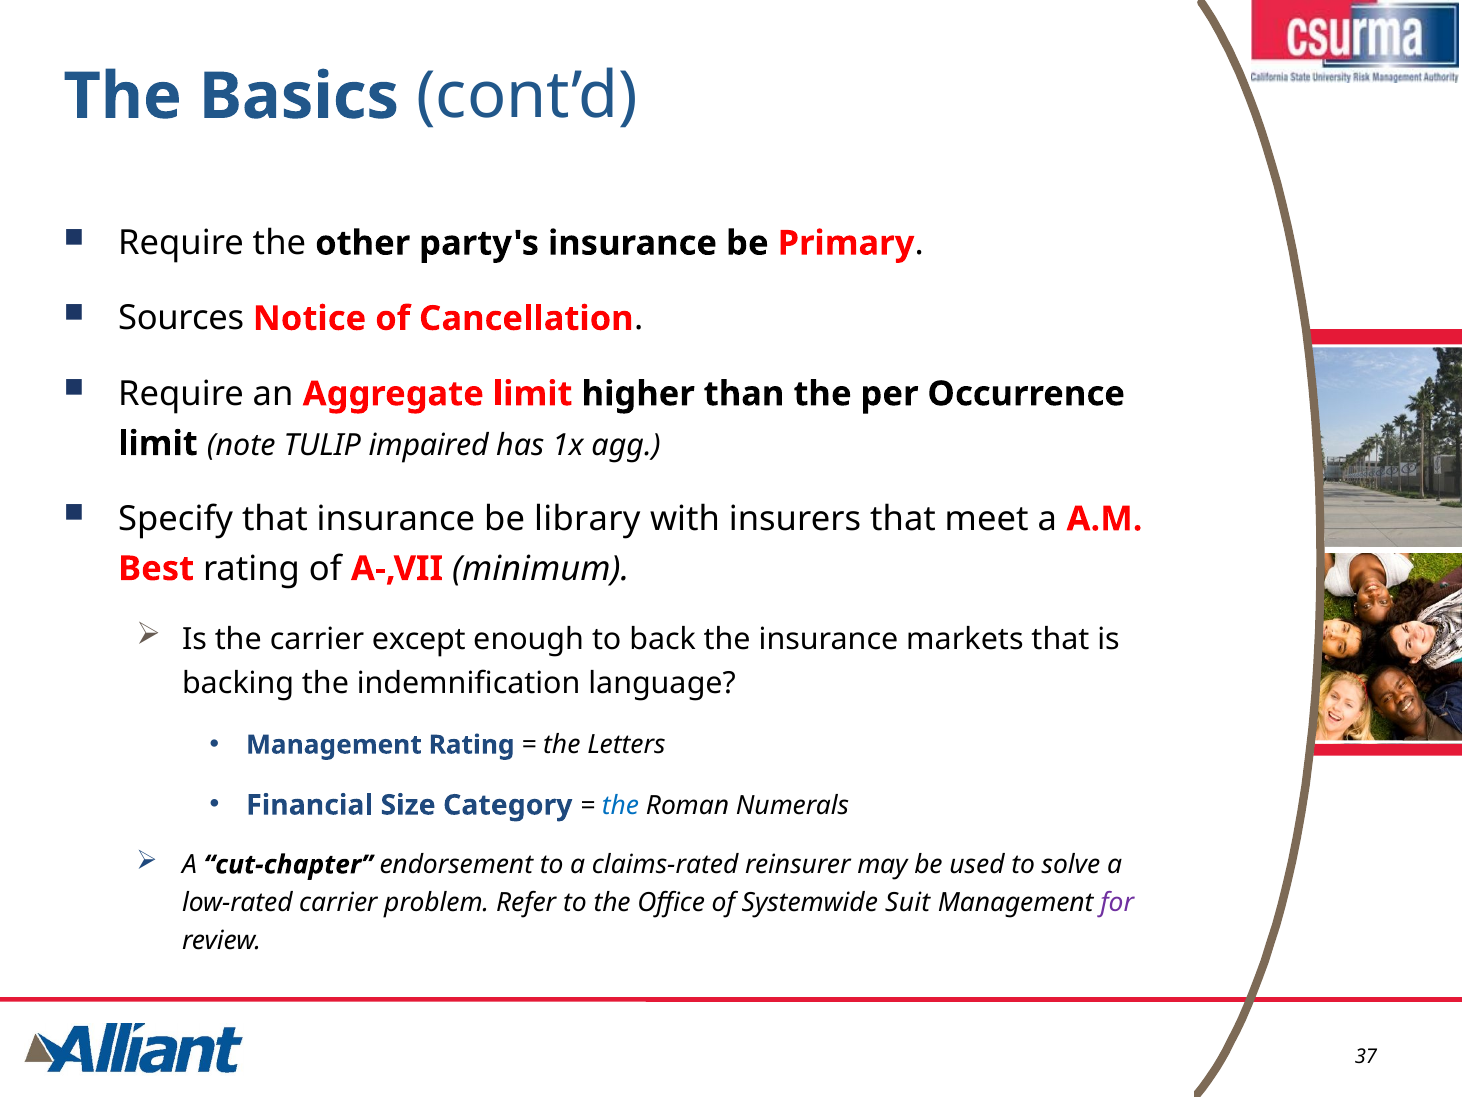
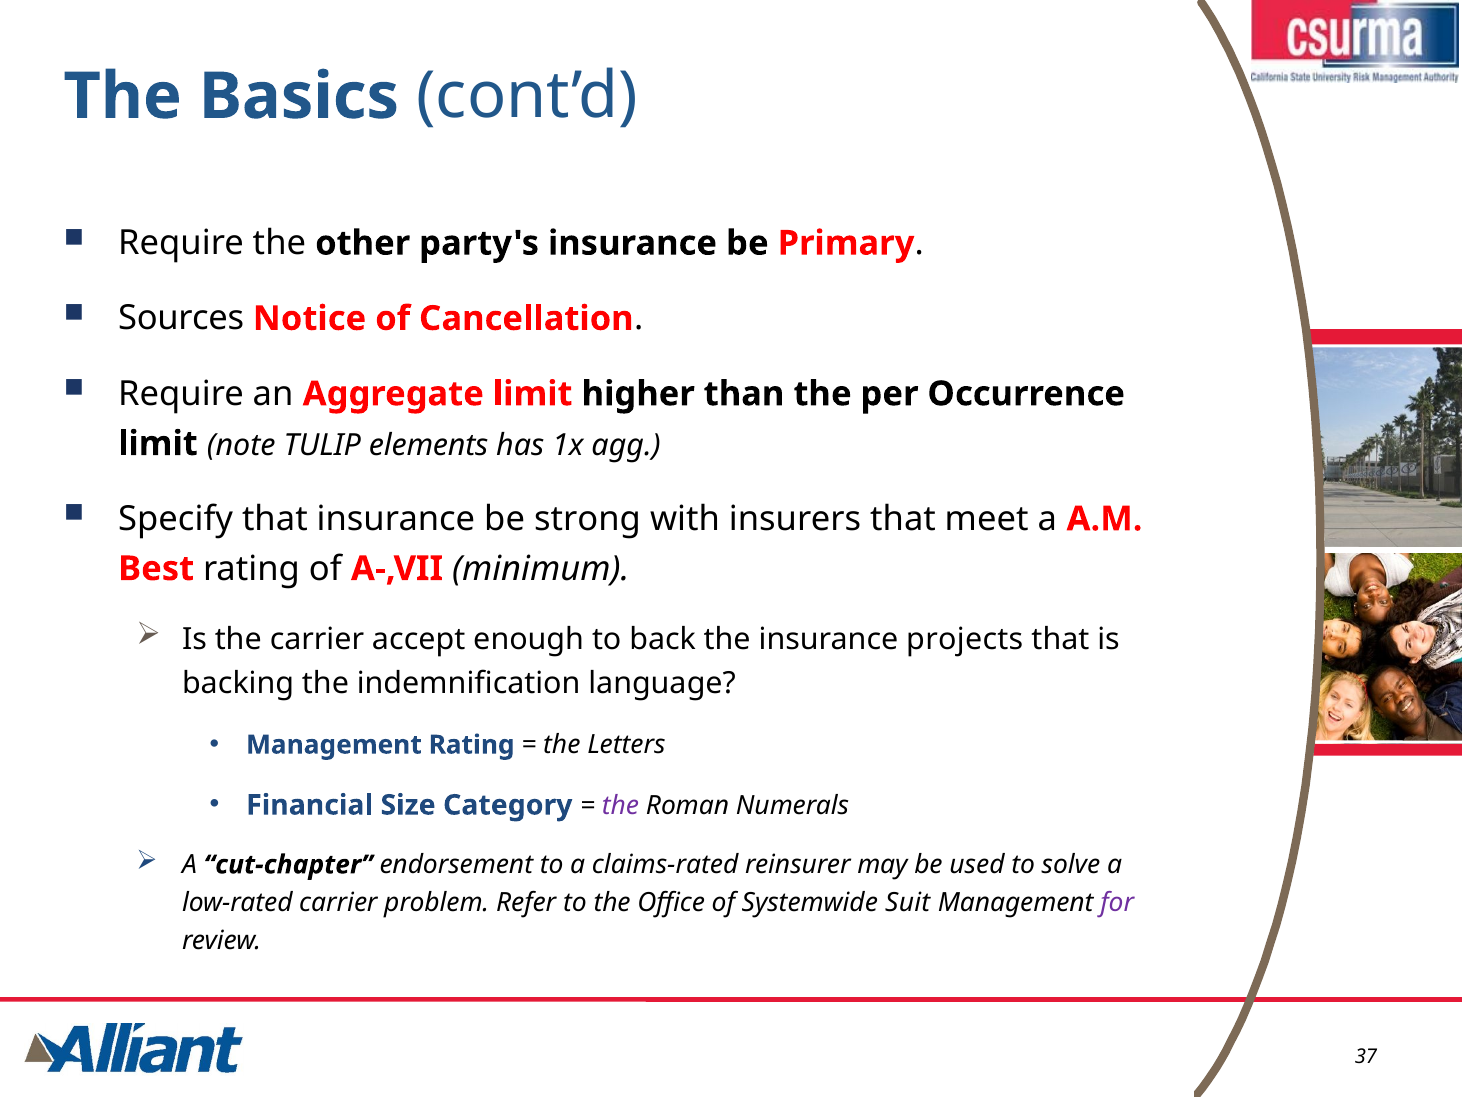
impaired: impaired -> elements
library: library -> strong
except: except -> accept
markets: markets -> projects
the at (621, 805) colour: blue -> purple
